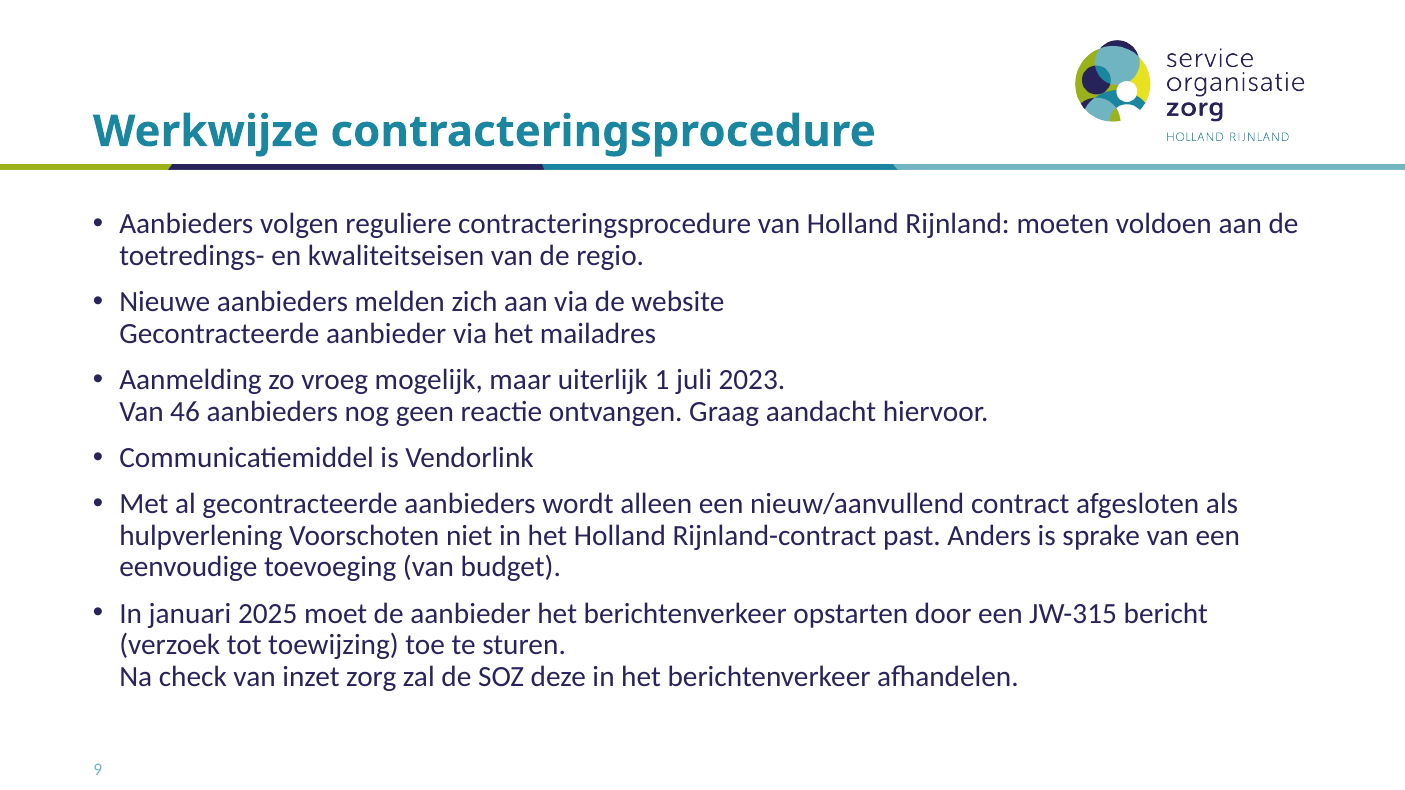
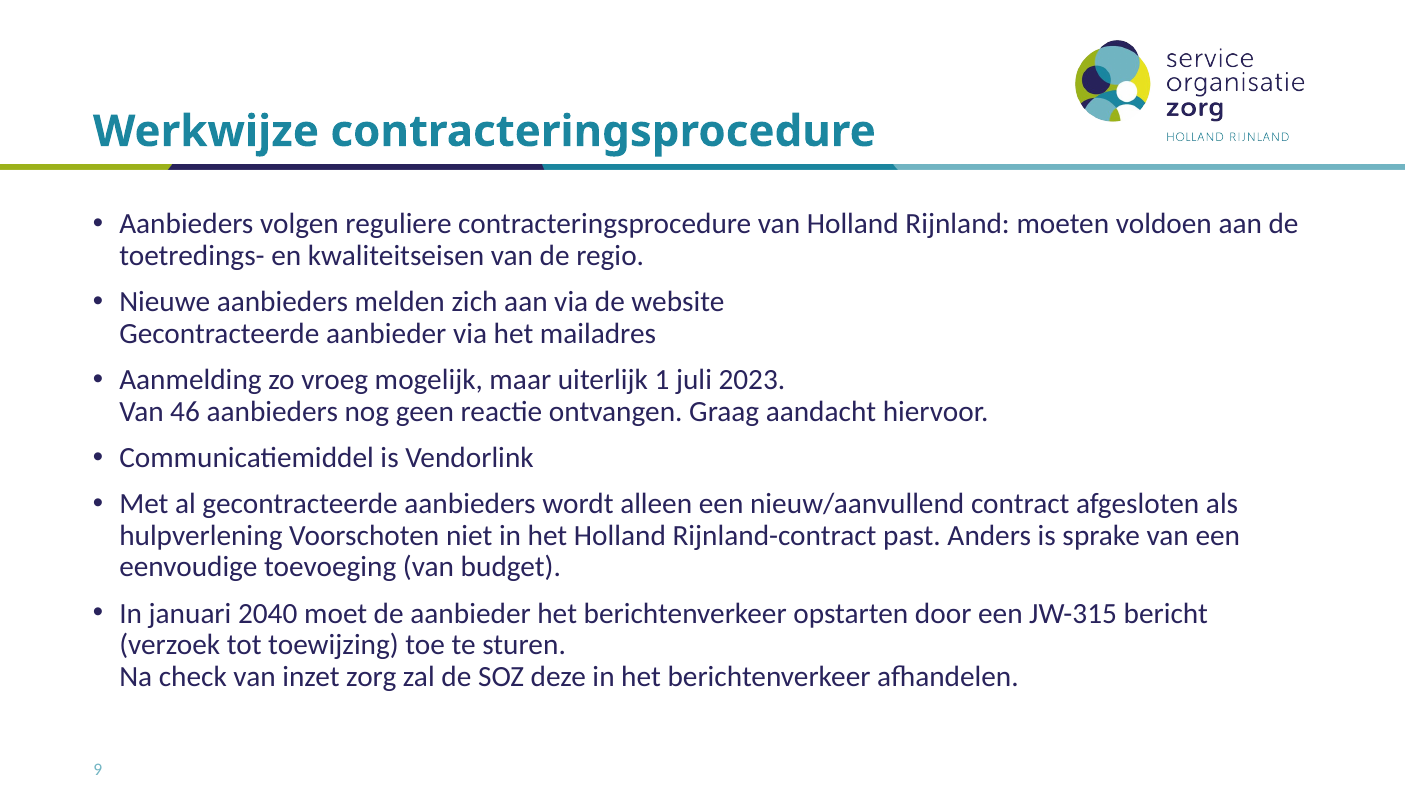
2025: 2025 -> 2040
